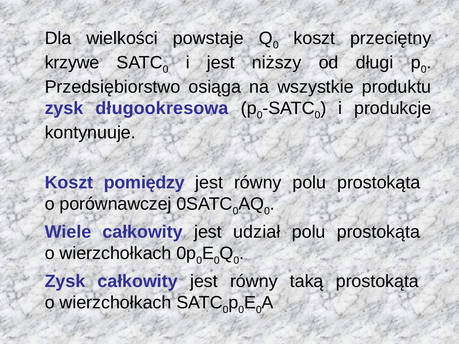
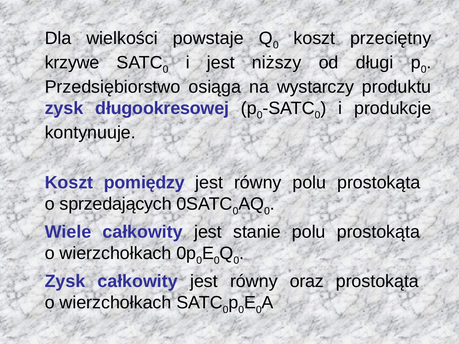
wszystkie: wszystkie -> wystarczy
długookresowa: długookresowa -> długookresowej
porównawczej: porównawczej -> sprzedających
udział: udział -> stanie
taką: taką -> oraz
